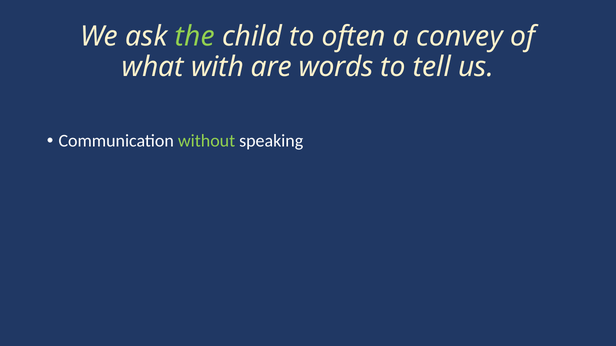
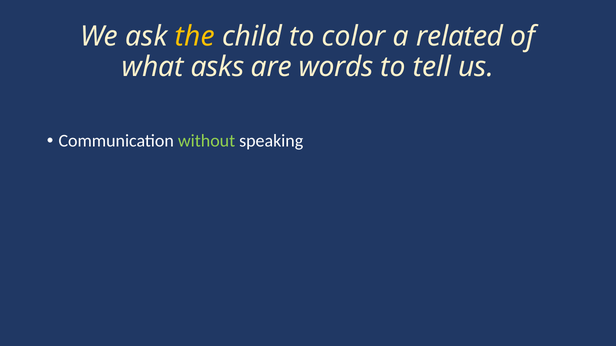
the colour: light green -> yellow
often: often -> color
convey: convey -> related
with: with -> asks
